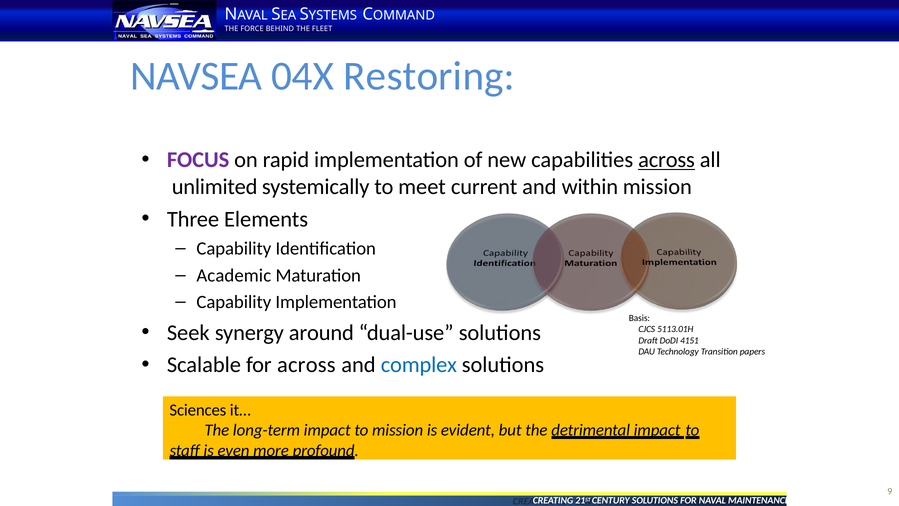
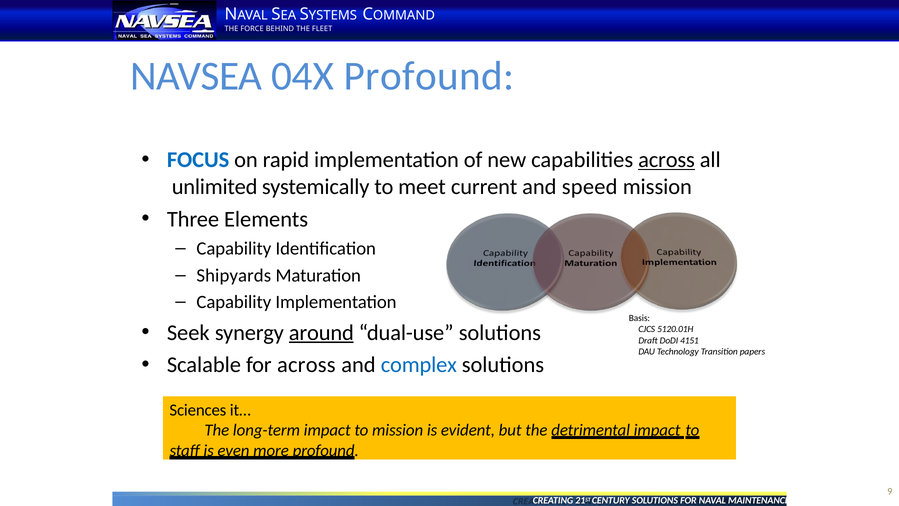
04X Restoring: Restoring -> Profound
FOCUS colour: purple -> blue
within: within -> speed
Academic: Academic -> Shipyards
around underline: none -> present
5113.01H: 5113.01H -> 5120.01H
